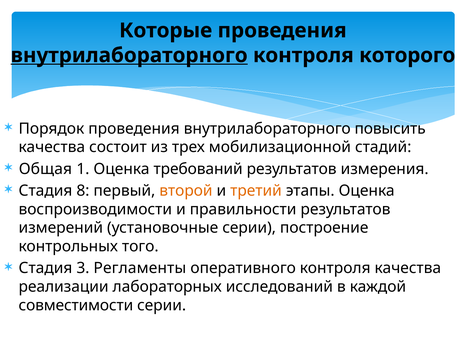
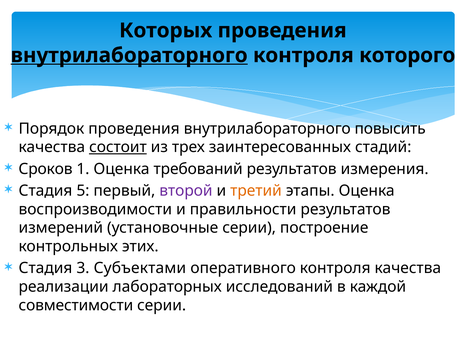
Которые: Которые -> Которых
состоит underline: none -> present
мобилизационной: мобилизационной -> заинтересованных
Общая: Общая -> Сроков
8: 8 -> 5
второй colour: orange -> purple
того: того -> этих
Регламенты: Регламенты -> Субъектами
